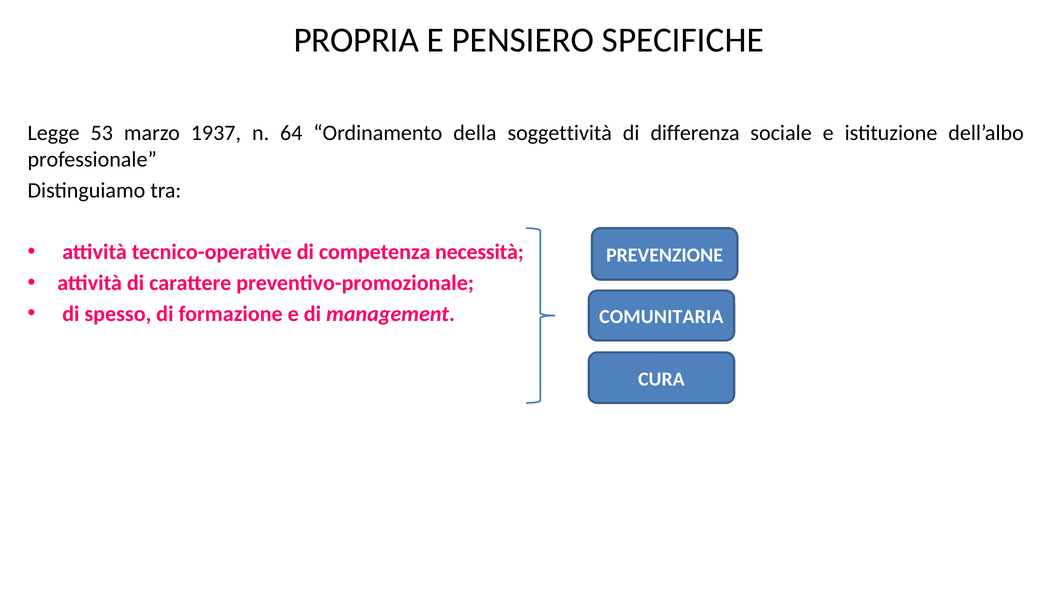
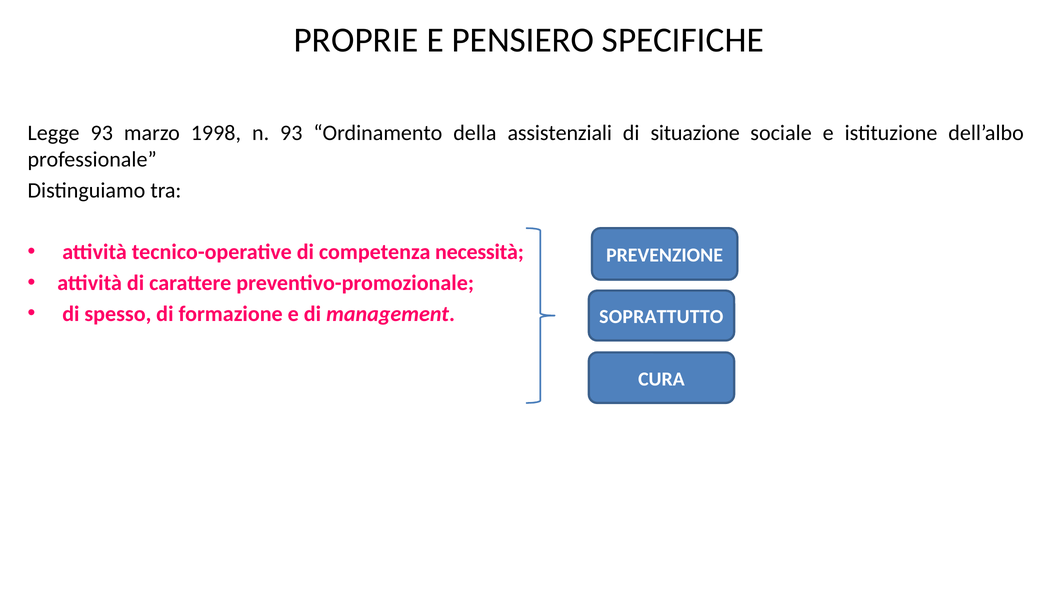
PROPRIA: PROPRIA -> PROPRIE
Legge 53: 53 -> 93
1937: 1937 -> 1998
n 64: 64 -> 93
soggettività: soggettività -> assistenziali
differenza: differenza -> situazione
COMUNITARIA: COMUNITARIA -> SOPRATTUTTO
